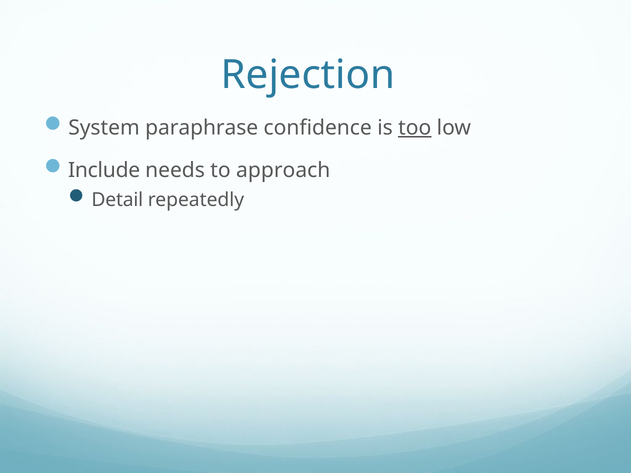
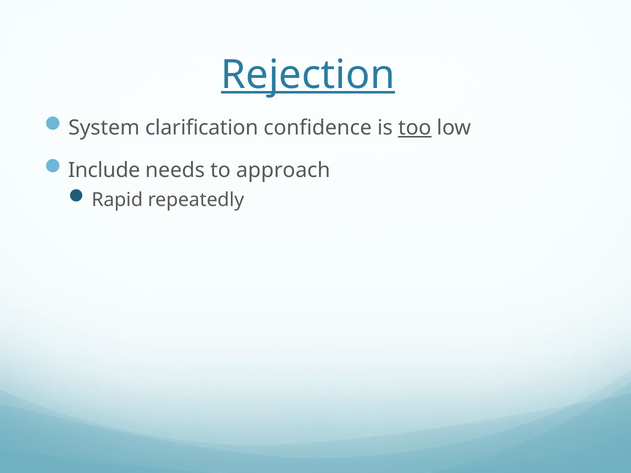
Rejection underline: none -> present
paraphrase: paraphrase -> clarification
Detail: Detail -> Rapid
